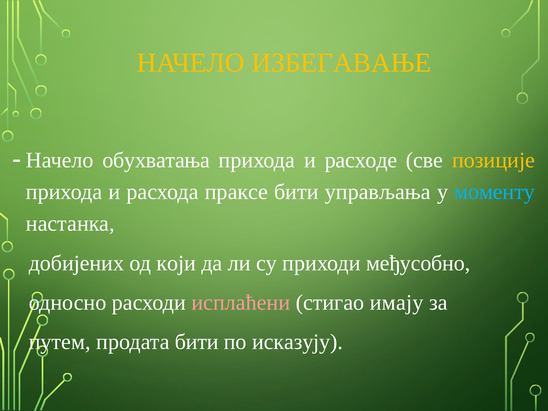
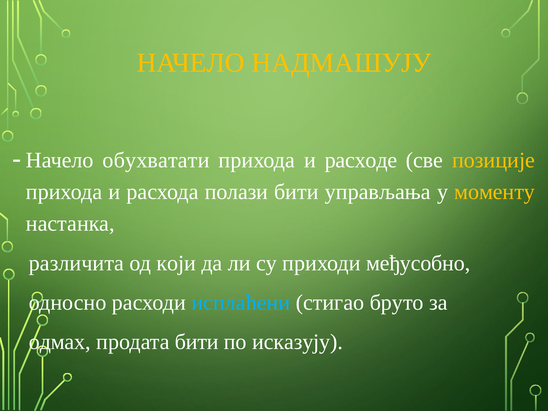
ИЗБЕГАВАЊЕ: ИЗБЕГАВАЊЕ -> НАДМАШУЈУ
обухватања: обухватања -> обухватати
праксе: праксе -> полази
моменту colour: light blue -> yellow
добијених: добијених -> различита
исплаћени colour: pink -> light blue
имају: имају -> бруто
путем: путем -> одмах
